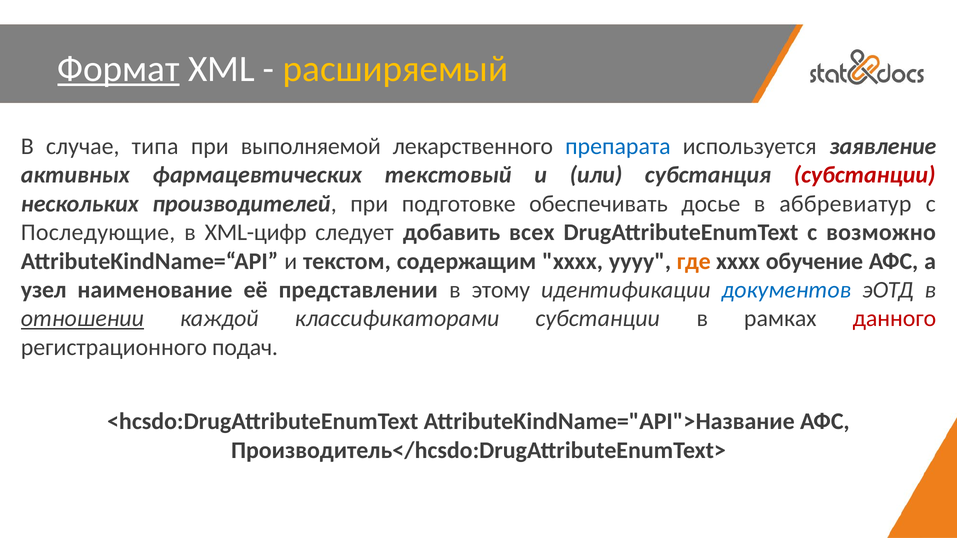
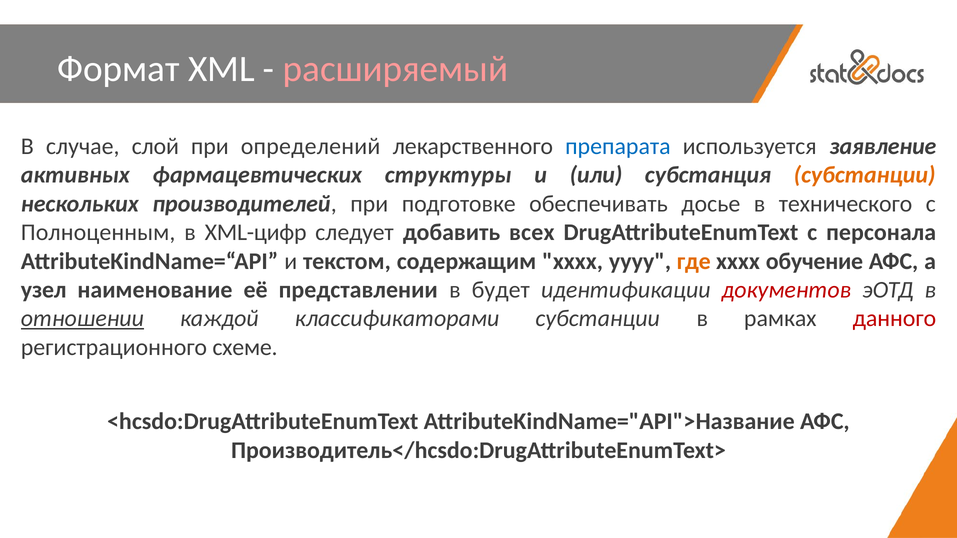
Формат underline: present -> none
расширяемый colour: yellow -> pink
типа: типа -> слой
выполняемой: выполняемой -> определений
текстовый: текстовый -> структуры
субстанции at (865, 175) colour: red -> orange
аббревиатур: аббревиатур -> технического
Последующие: Последующие -> Полноценным
возможно: возможно -> персонала
этому: этому -> будет
документов colour: blue -> red
подач: подач -> схеме
